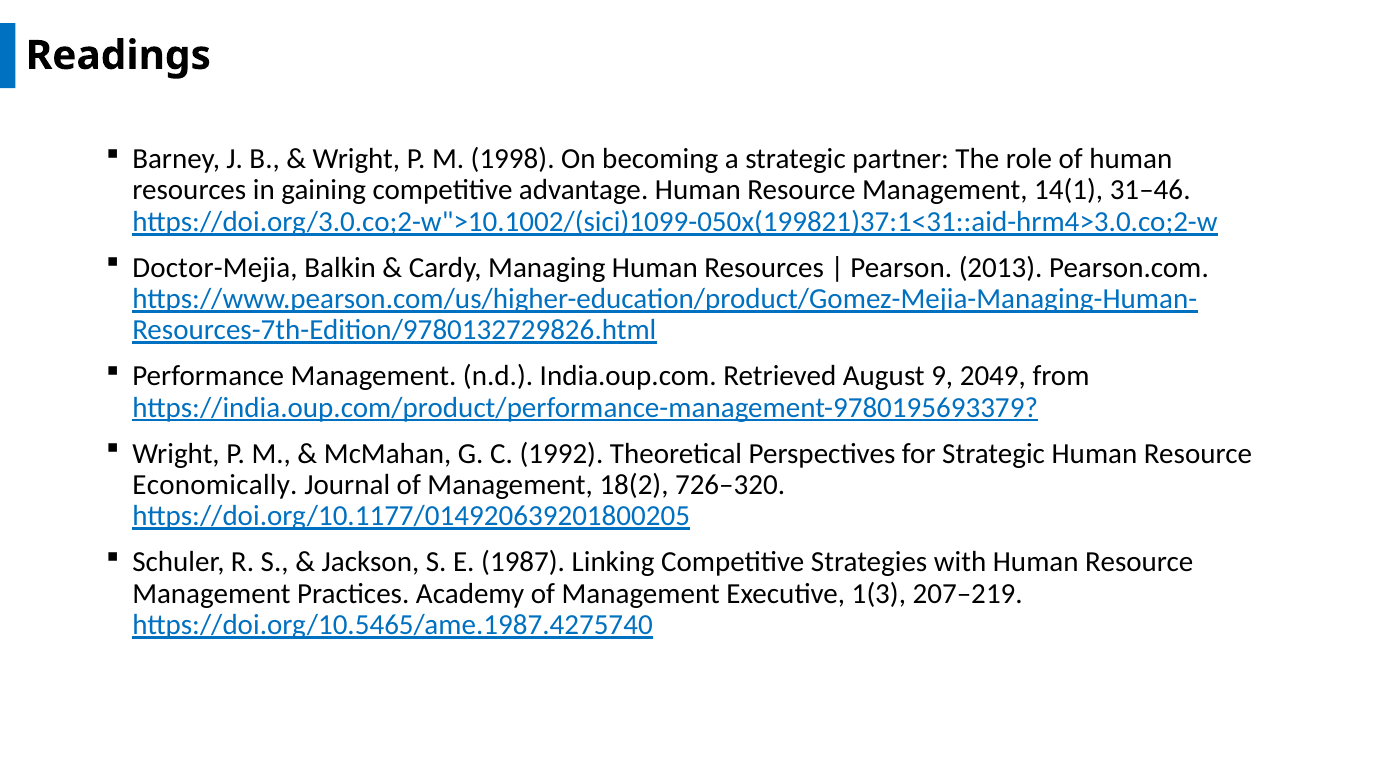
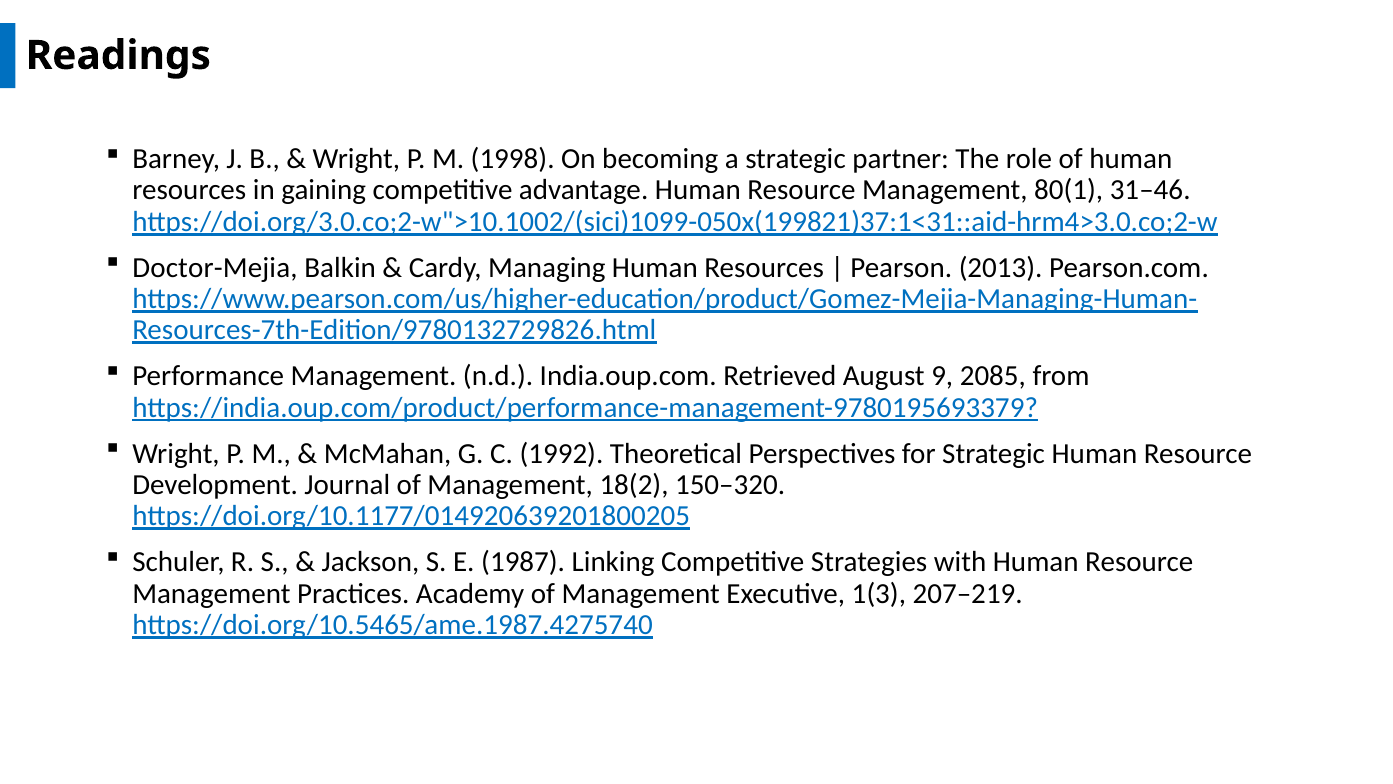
14(1: 14(1 -> 80(1
2049: 2049 -> 2085
Economically: Economically -> Development
726–320: 726–320 -> 150–320
